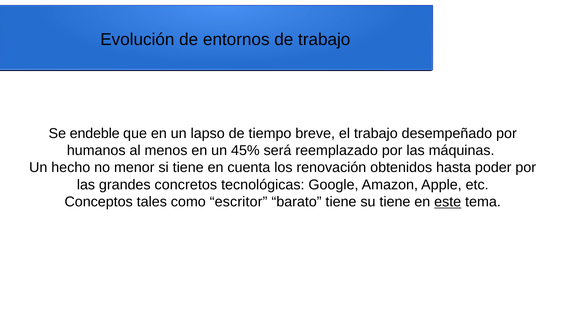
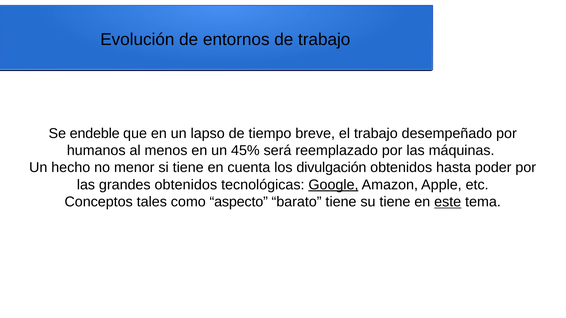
renovación: renovación -> divulgación
grandes concretos: concretos -> obtenidos
Google underline: none -> present
escritor: escritor -> aspecto
